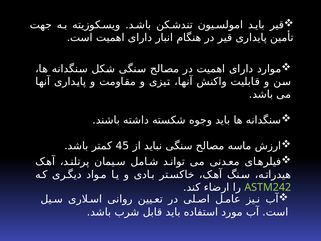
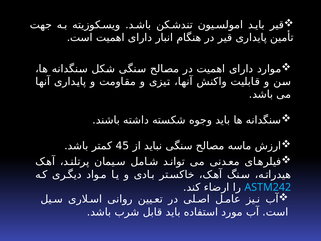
ASTM242 colour: light green -> light blue
